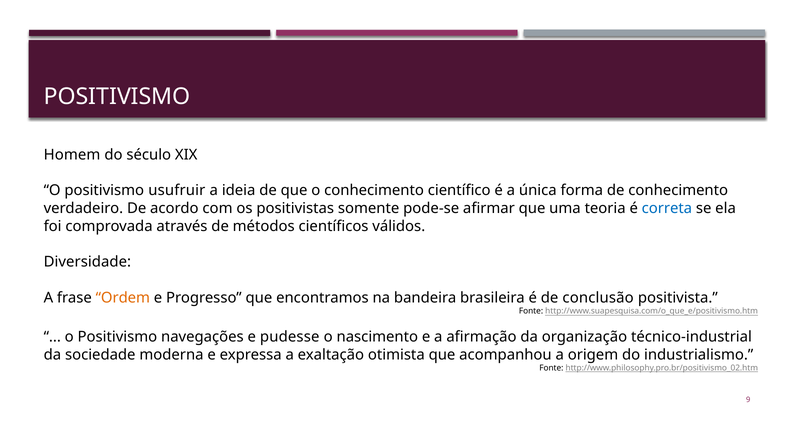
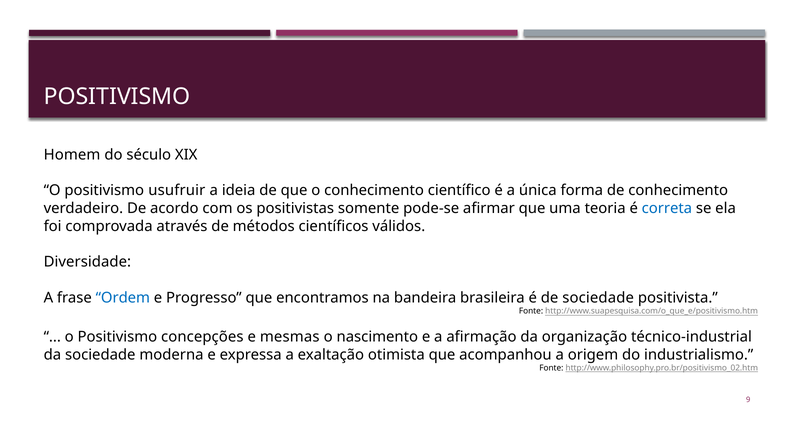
Ordem colour: orange -> blue
de conclusão: conclusão -> sociedade
navegações: navegações -> concepções
pudesse: pudesse -> mesmas
